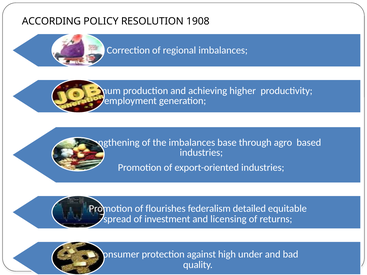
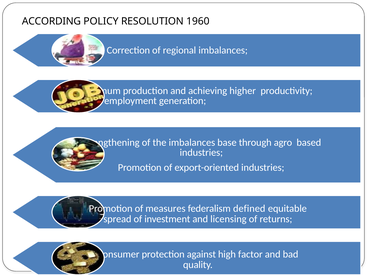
1908: 1908 -> 1960
flourishes: flourishes -> measures
detailed: detailed -> defined
under: under -> factor
